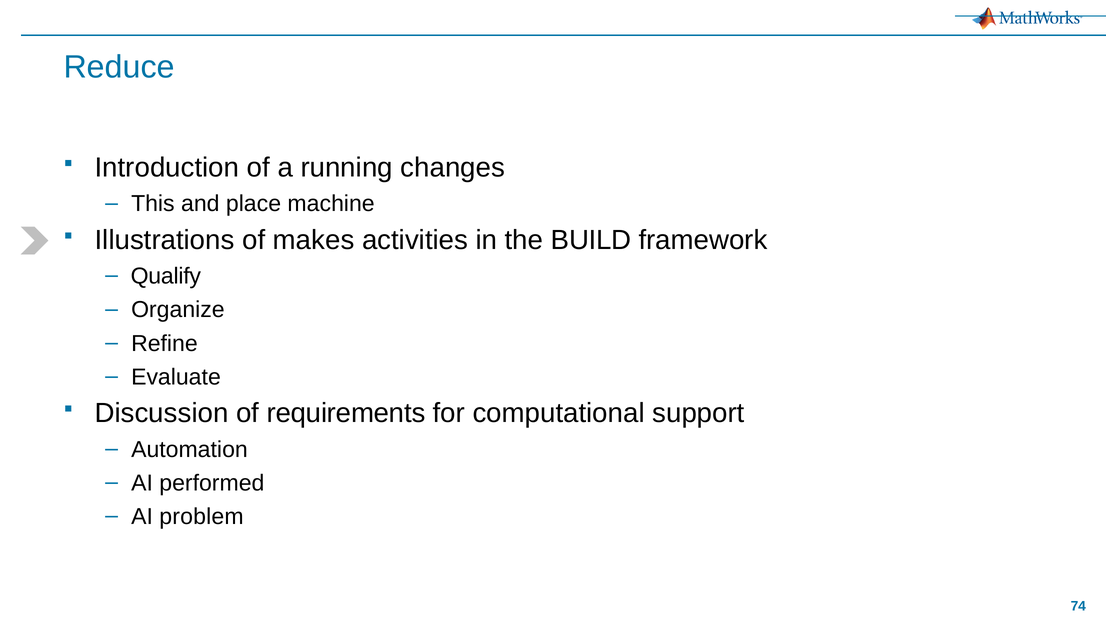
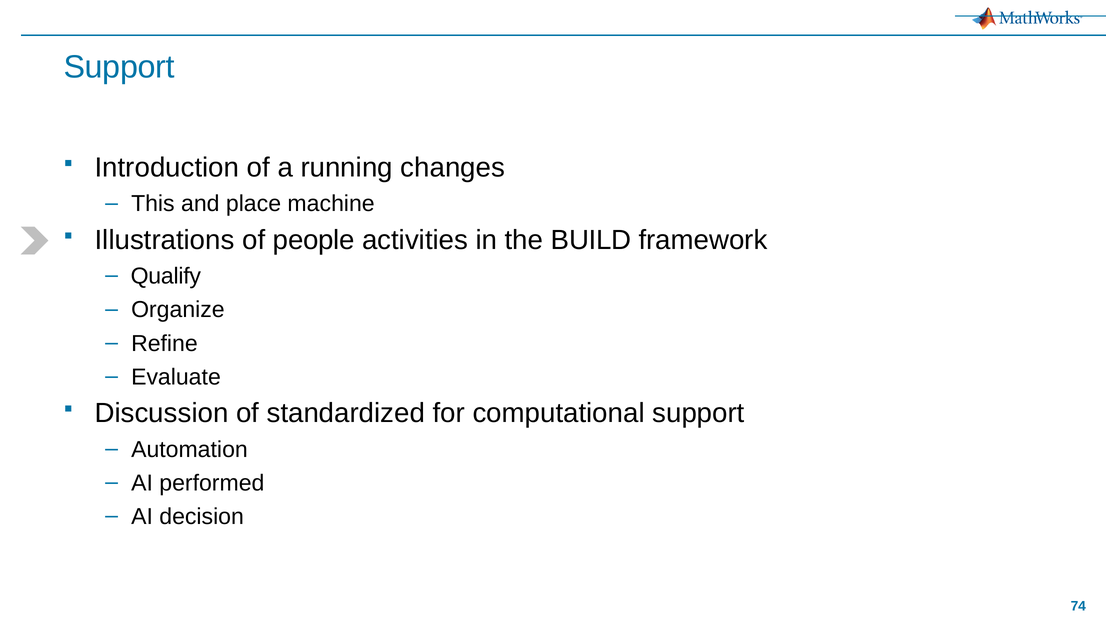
Reduce at (119, 67): Reduce -> Support
makes: makes -> people
requirements: requirements -> standardized
problem: problem -> decision
